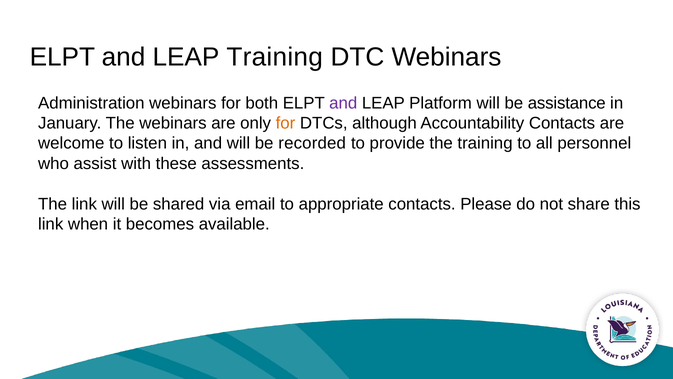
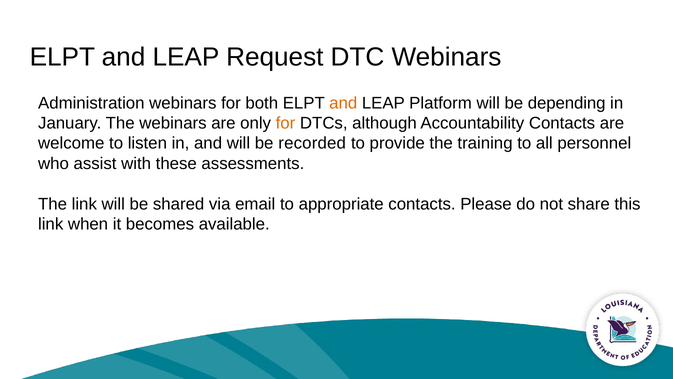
LEAP Training: Training -> Request
and at (343, 103) colour: purple -> orange
assistance: assistance -> depending
